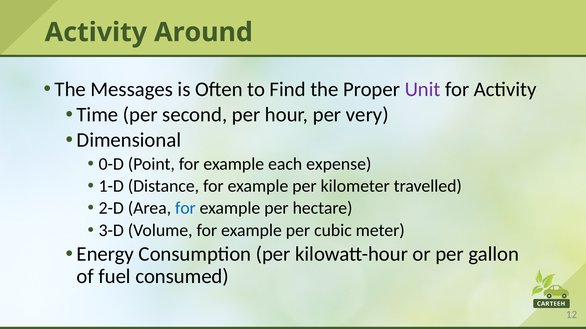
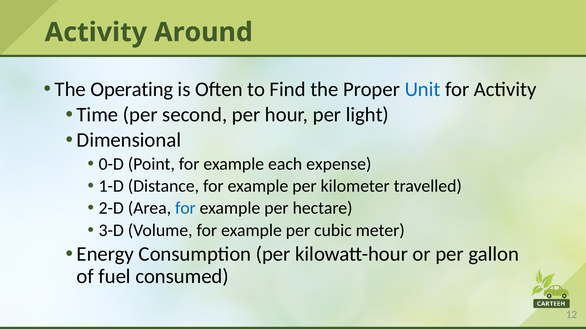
Messages: Messages -> Operating
Unit colour: purple -> blue
very: very -> light
